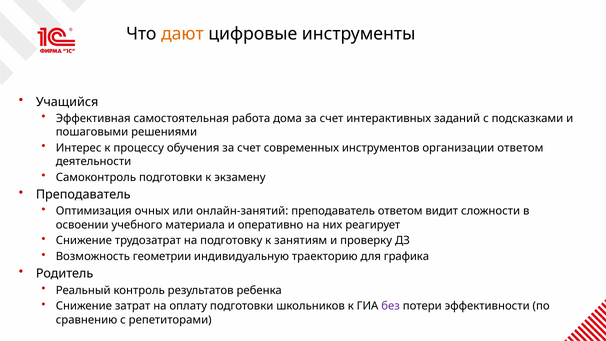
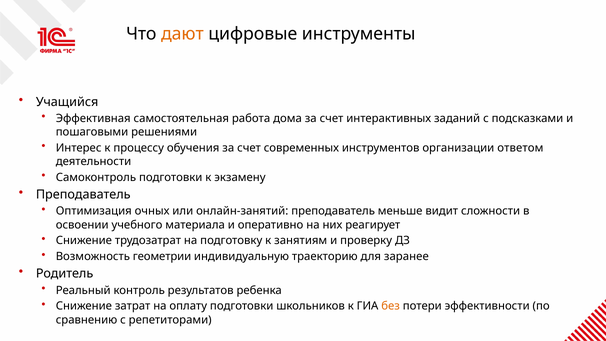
преподаватель ответом: ответом -> меньше
графика: графика -> заранее
без colour: purple -> orange
